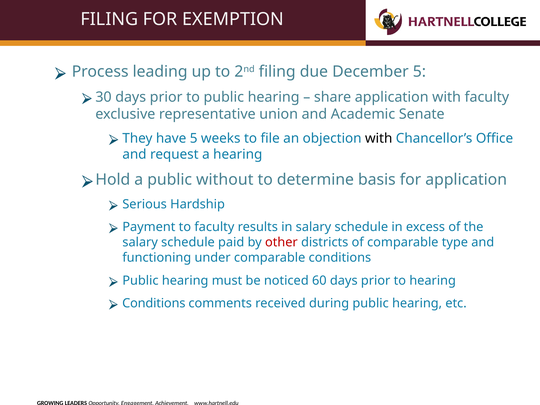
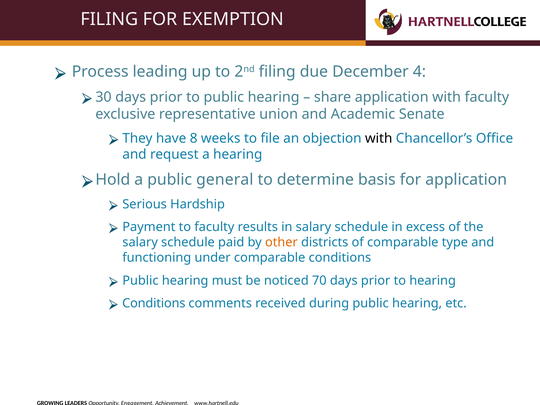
December 5: 5 -> 4
have 5: 5 -> 8
without: without -> general
other colour: red -> orange
60: 60 -> 70
